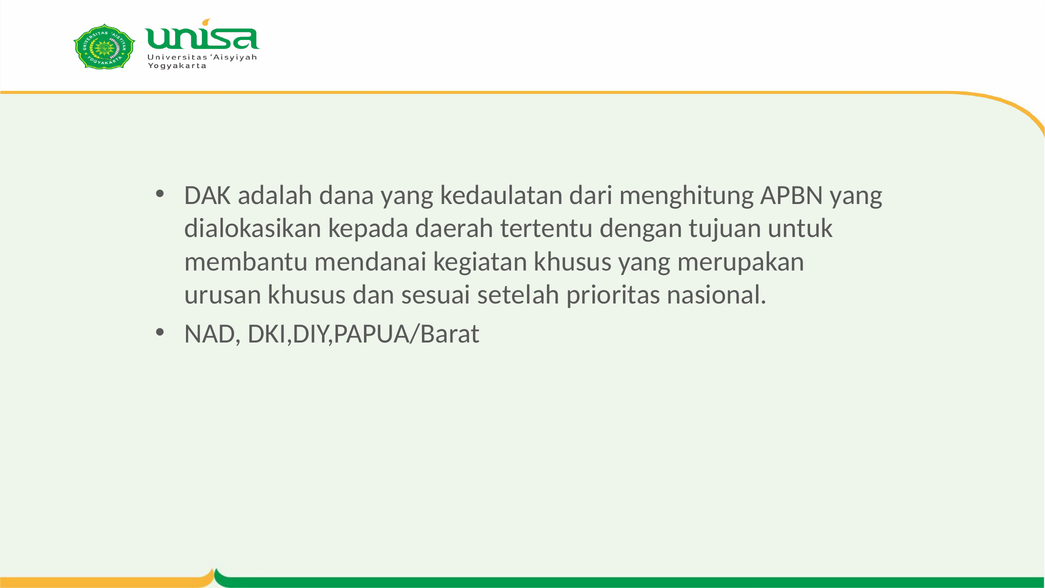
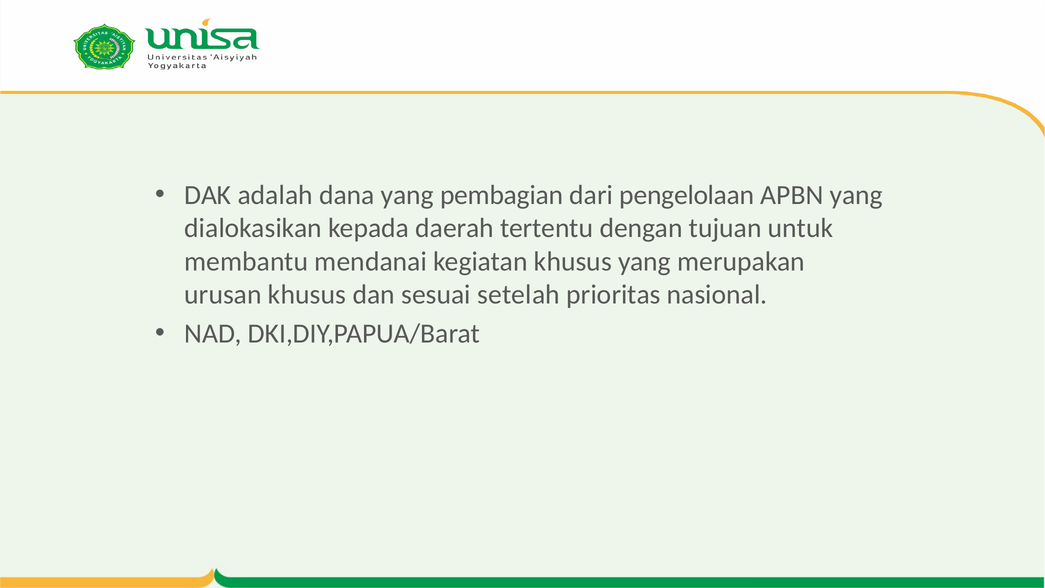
kedaulatan: kedaulatan -> pembagian
menghitung: menghitung -> pengelolaan
